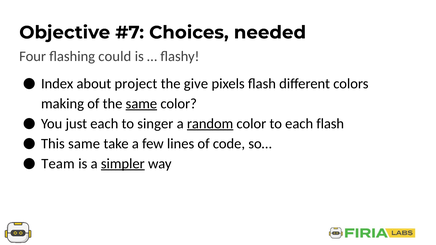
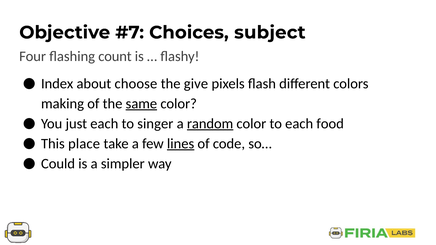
needed: needed -> subject
could: could -> count
project: project -> choose
each flash: flash -> food
This same: same -> place
lines underline: none -> present
Team: Team -> Could
simpler underline: present -> none
